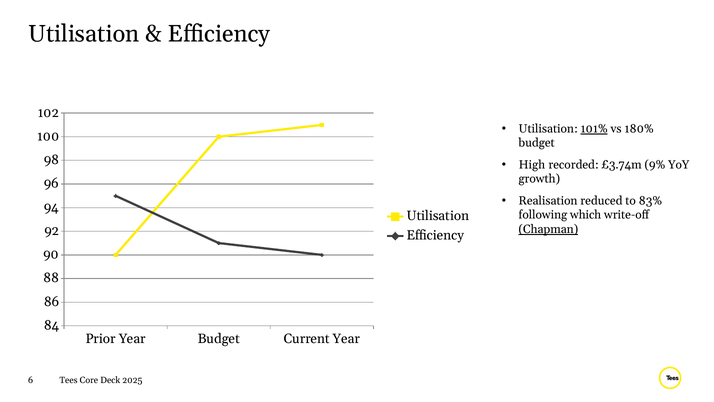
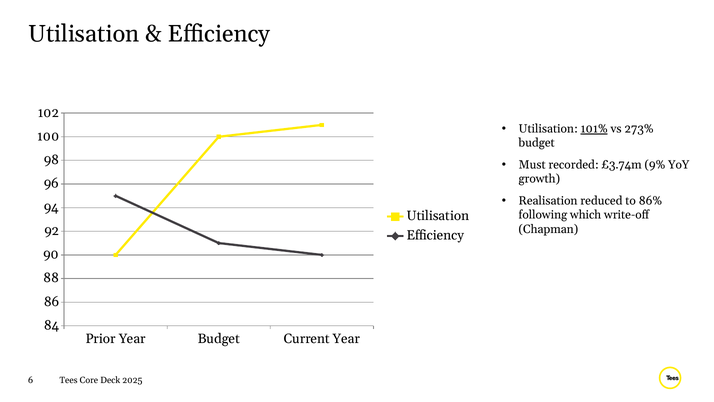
180%: 180% -> 273%
High: High -> Must
83%: 83% -> 86%
Chapman underline: present -> none
